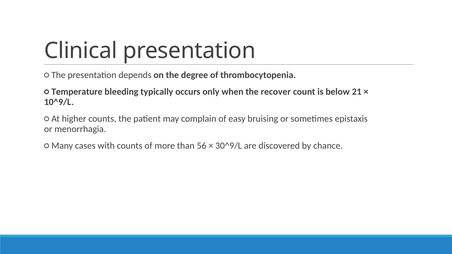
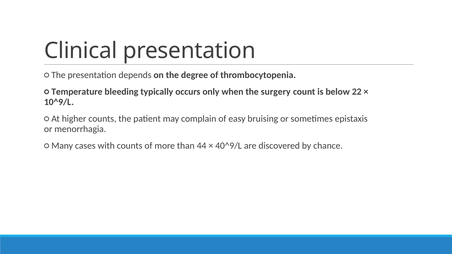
recover: recover -> surgery
21: 21 -> 22
56: 56 -> 44
30^9/L: 30^9/L -> 40^9/L
